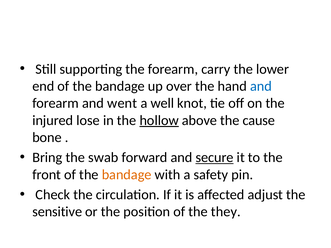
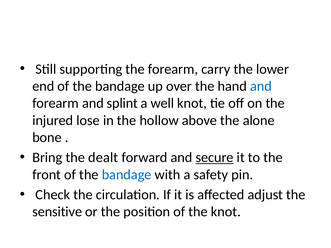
went: went -> splint
hollow underline: present -> none
cause: cause -> alone
swab: swab -> dealt
bandage at (127, 175) colour: orange -> blue
the they: they -> knot
